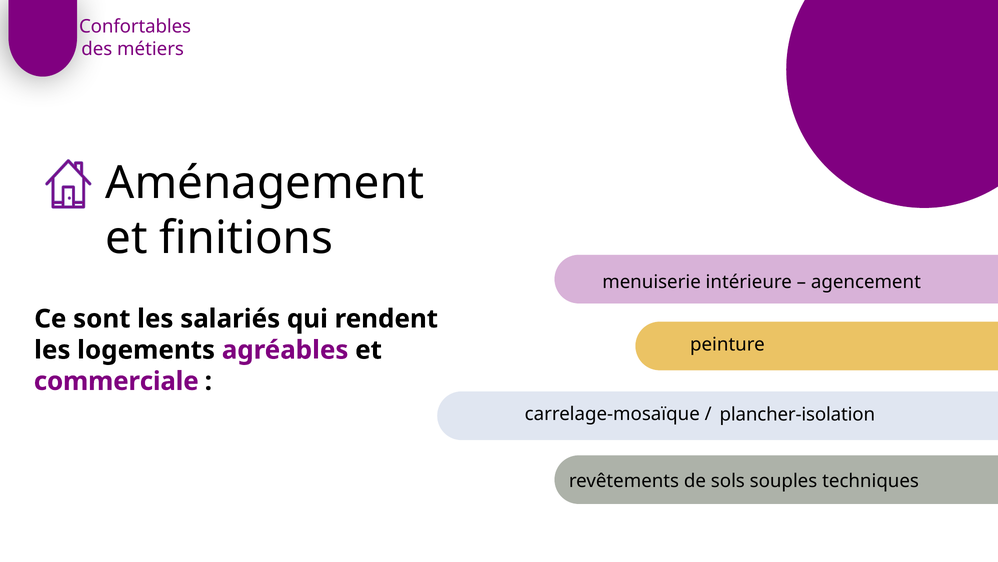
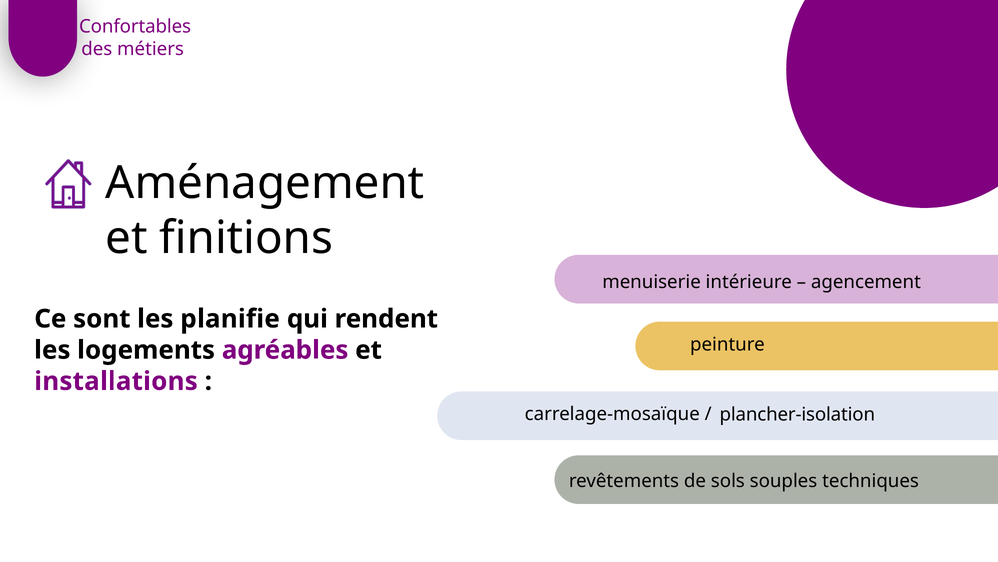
salariés: salariés -> planifie
commerciale: commerciale -> installations
